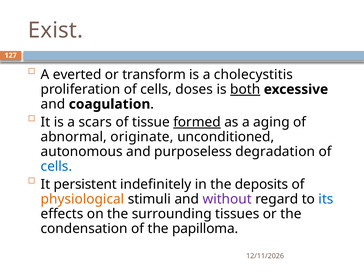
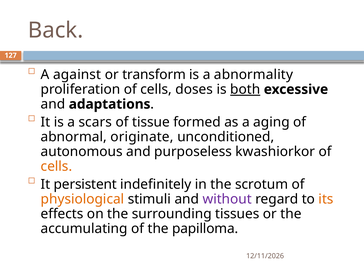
Exist: Exist -> Back
everted: everted -> against
cholecystitis: cholecystitis -> abnormality
coagulation: coagulation -> adaptations
formed underline: present -> none
degradation: degradation -> kwashiorkor
cells at (56, 166) colour: blue -> orange
deposits: deposits -> scrotum
its colour: blue -> orange
condensation: condensation -> accumulating
